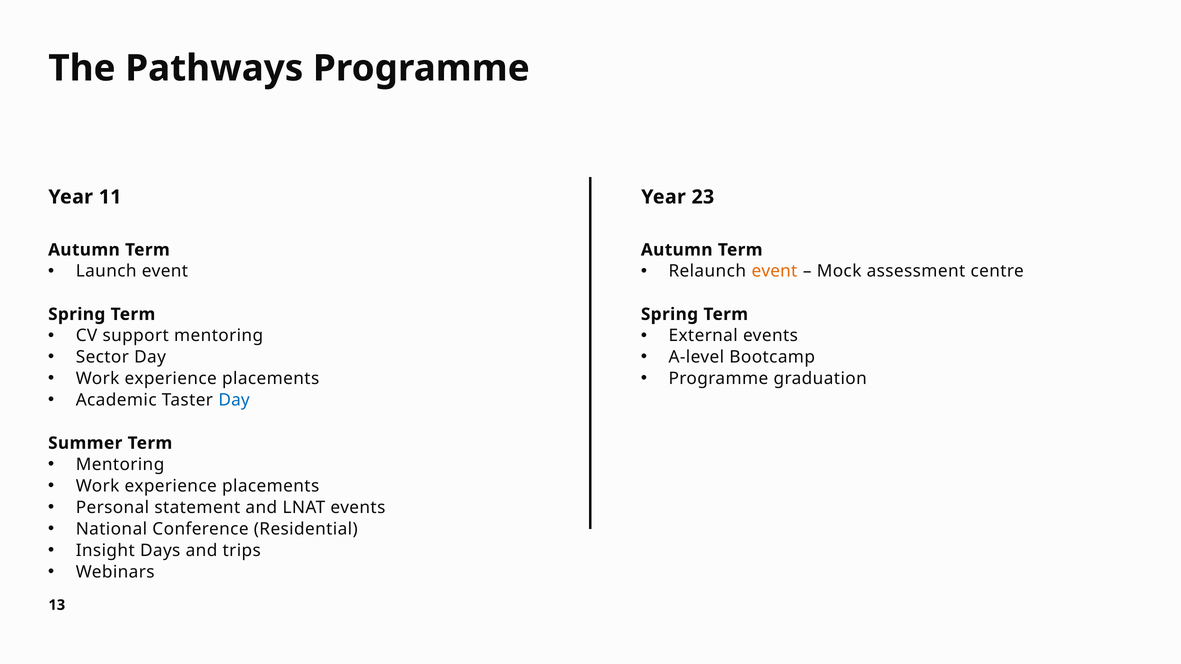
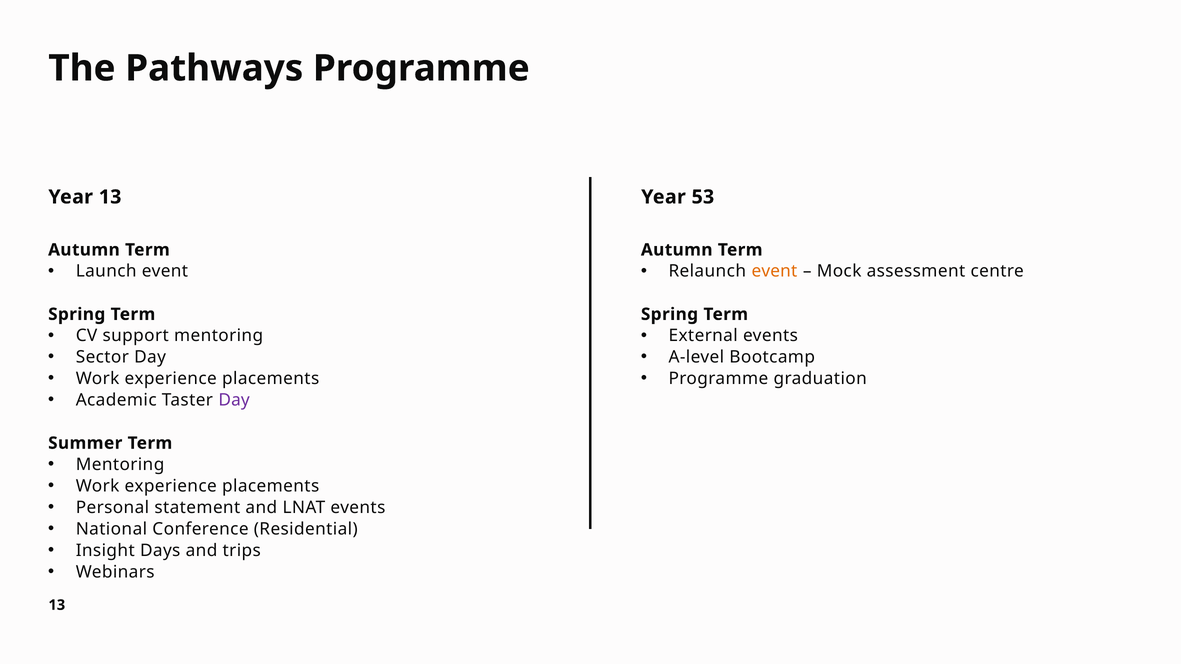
Year 11: 11 -> 13
23: 23 -> 53
Day at (234, 400) colour: blue -> purple
